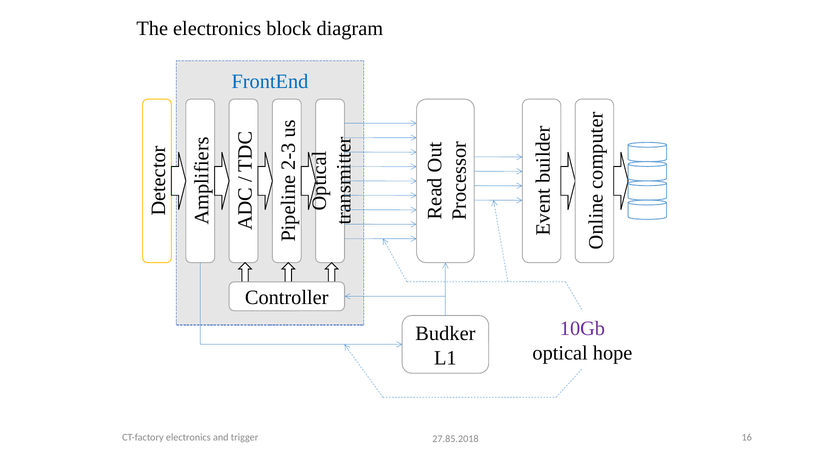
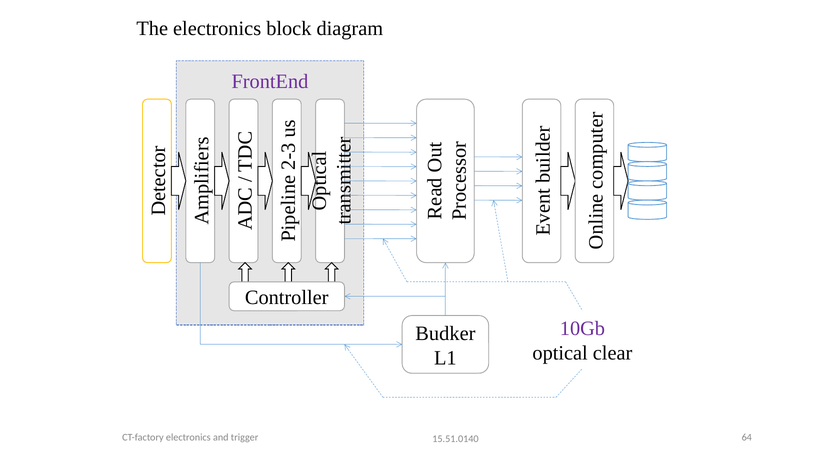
FrontEnd colour: blue -> purple
hope: hope -> clear
16: 16 -> 64
27.85.2018: 27.85.2018 -> 15.51.0140
